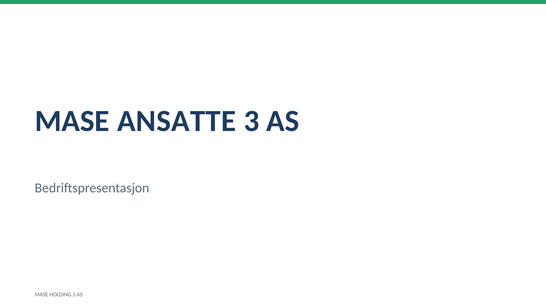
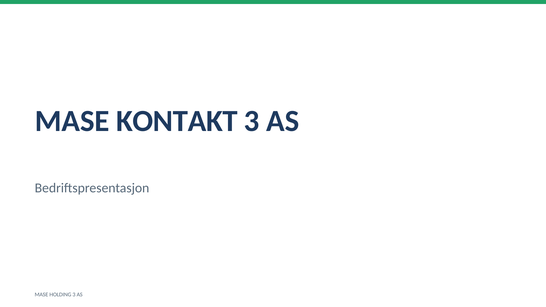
ANSATTE: ANSATTE -> KONTAKT
